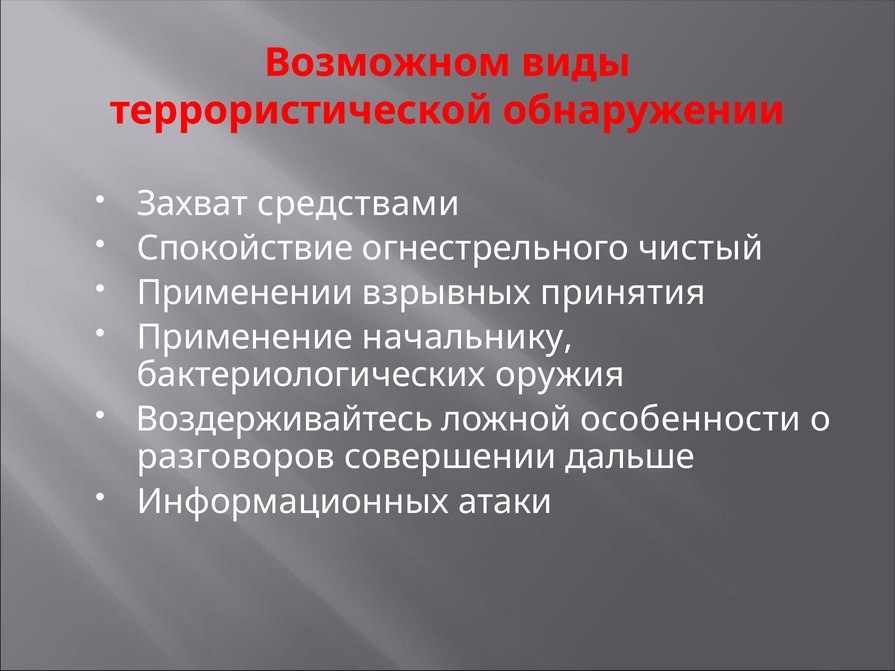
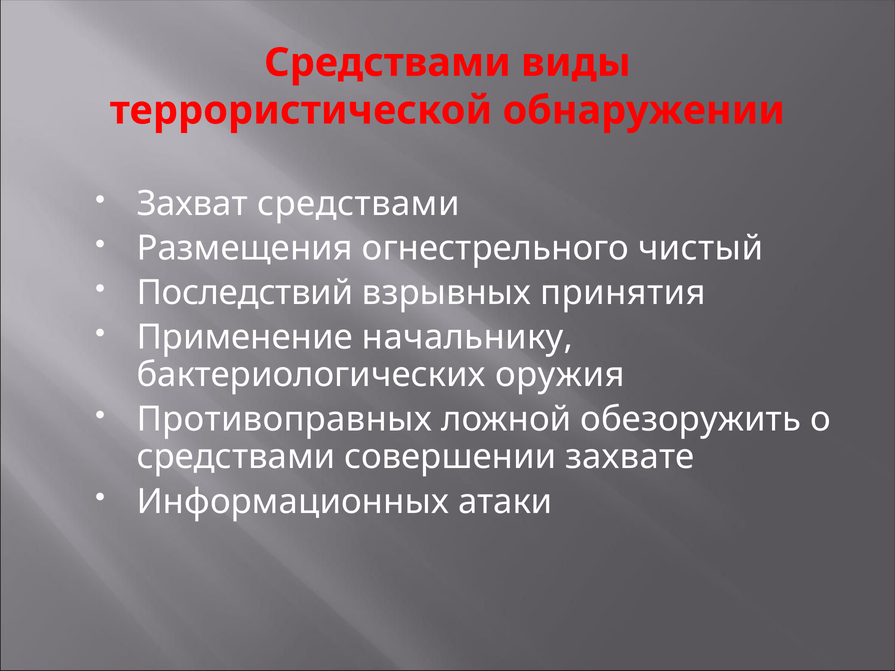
Возможном at (388, 63): Возможном -> Средствами
Спокойствие: Спокойствие -> Размещения
Применении: Применении -> Последствий
Воздерживайтесь: Воздерживайтесь -> Противоправных
особенности: особенности -> обезоружить
разговоров at (236, 457): разговоров -> средствами
дальше: дальше -> захвате
